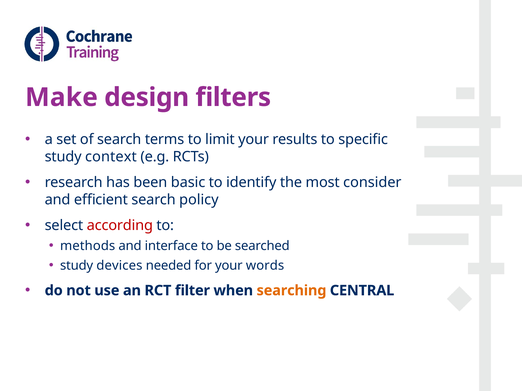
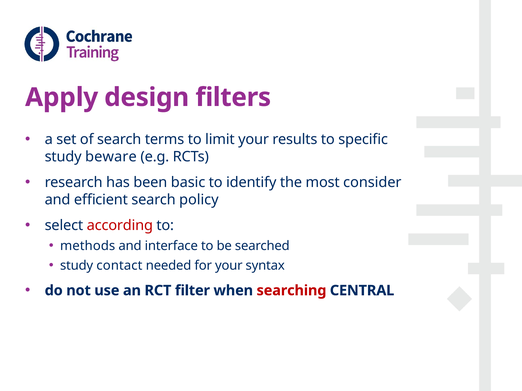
Make: Make -> Apply
context: context -> beware
devices: devices -> contact
words: words -> syntax
searching colour: orange -> red
